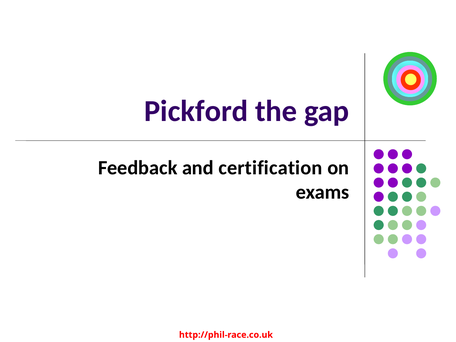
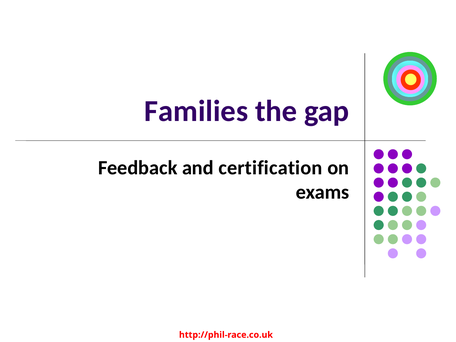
Pickford: Pickford -> Families
